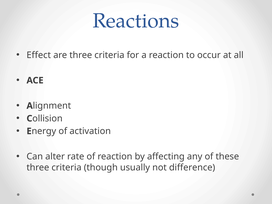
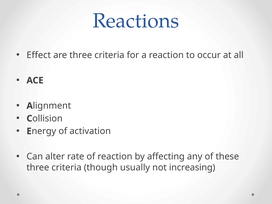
difference: difference -> increasing
